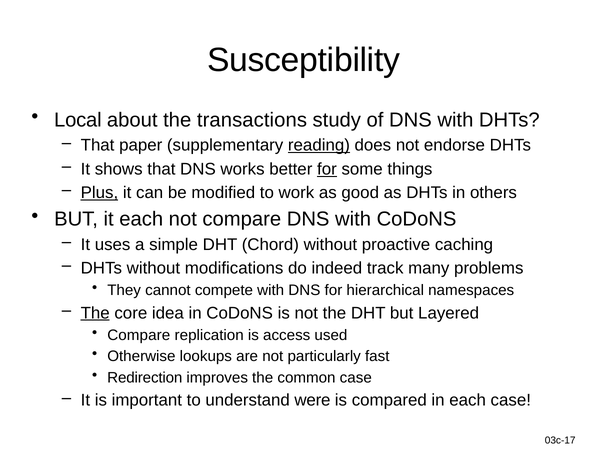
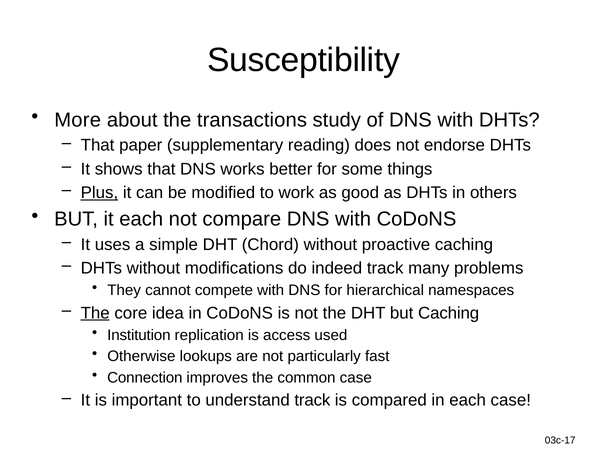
Local: Local -> More
reading underline: present -> none
for at (327, 169) underline: present -> none
but Layered: Layered -> Caching
Compare at (139, 335): Compare -> Institution
Redirection: Redirection -> Connection
understand were: were -> track
